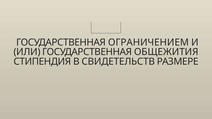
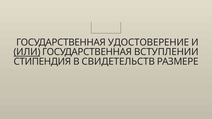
ОГРАНИЧЕНИЕМ: ОГРАНИЧЕНИЕМ -> УДОСТОВЕРЕНИЕ
ИЛИ underline: none -> present
ОБЩЕЖИТИЯ: ОБЩЕЖИТИЯ -> ВСТУПЛЕНИИ
